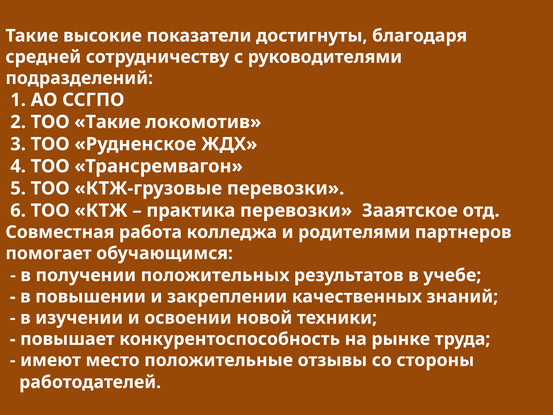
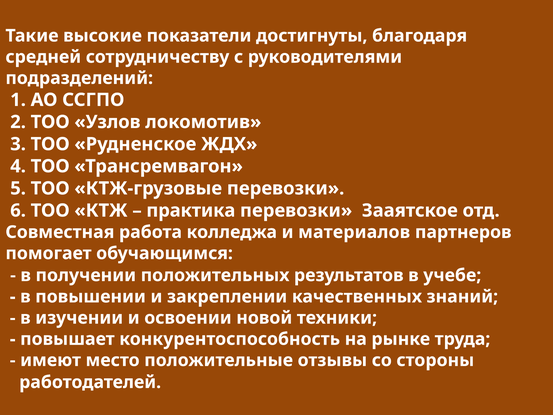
ТОО Такие: Такие -> Узлов
родителями: родителями -> материалов
